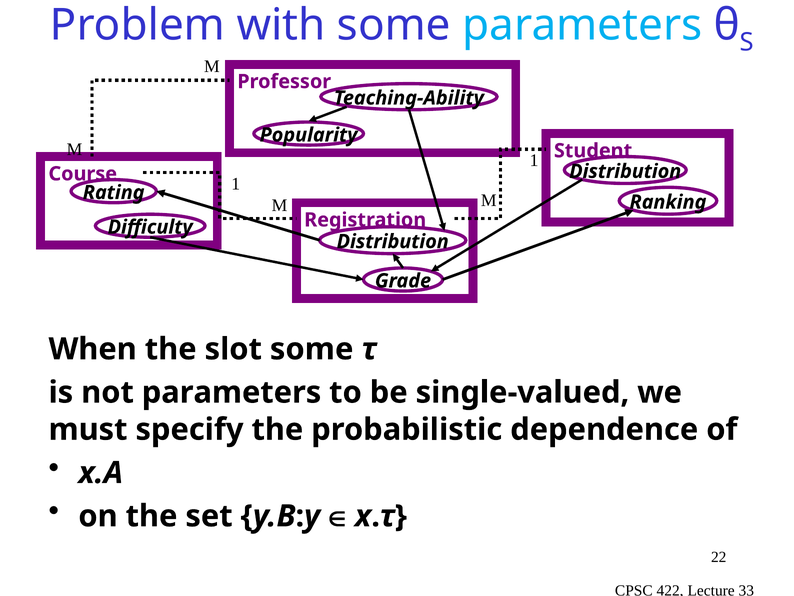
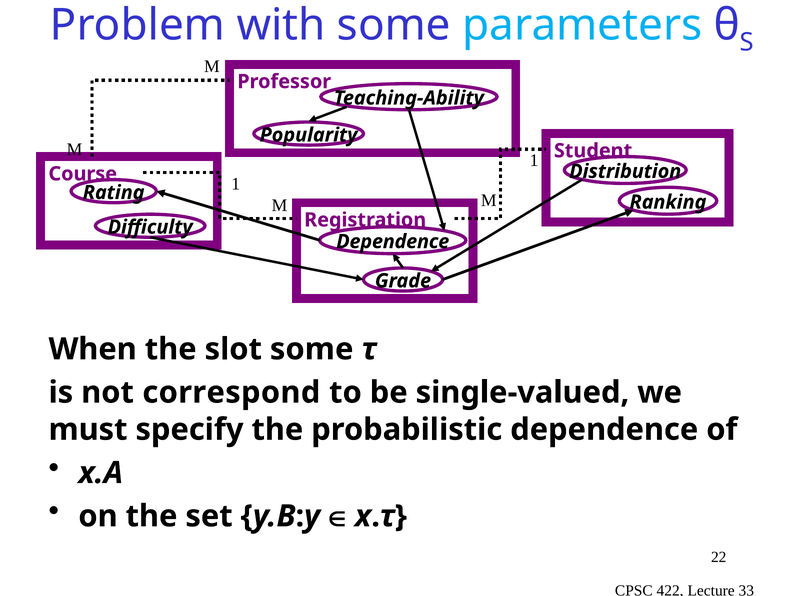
Distribution at (393, 241): Distribution -> Dependence
not parameters: parameters -> correspond
